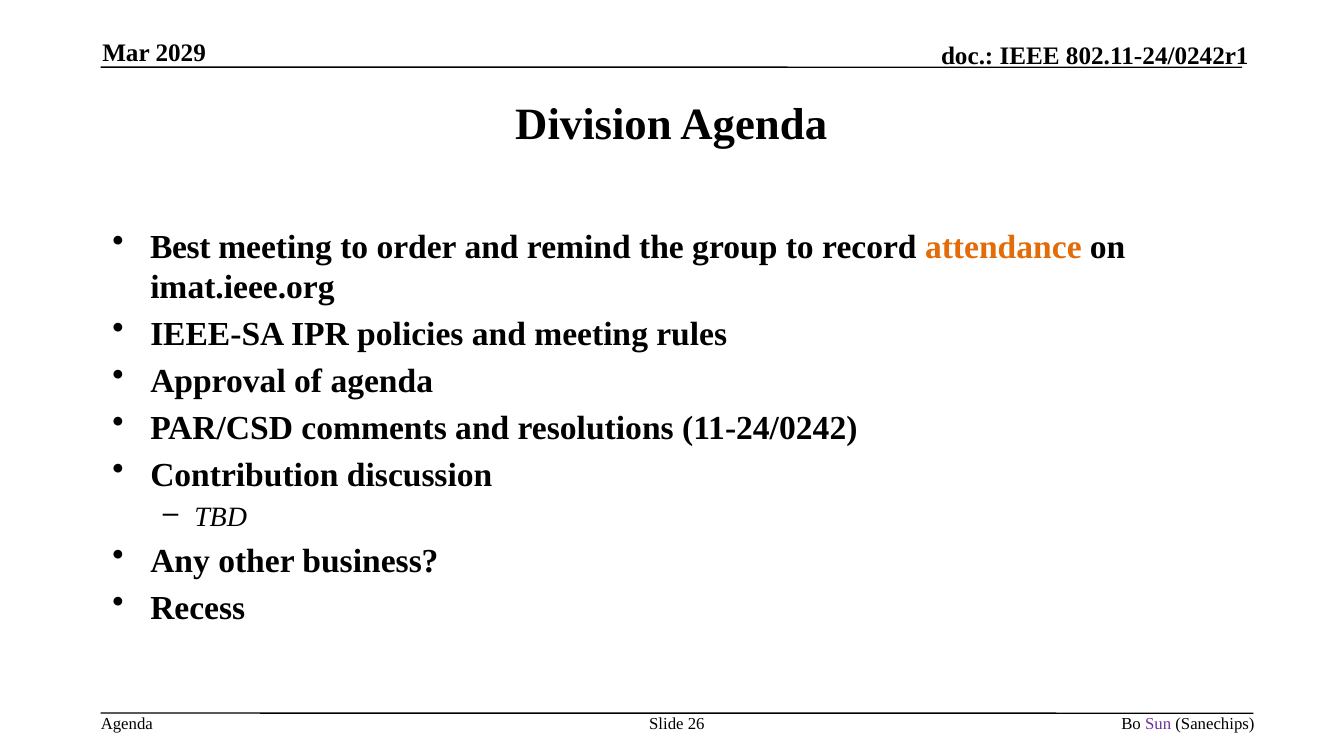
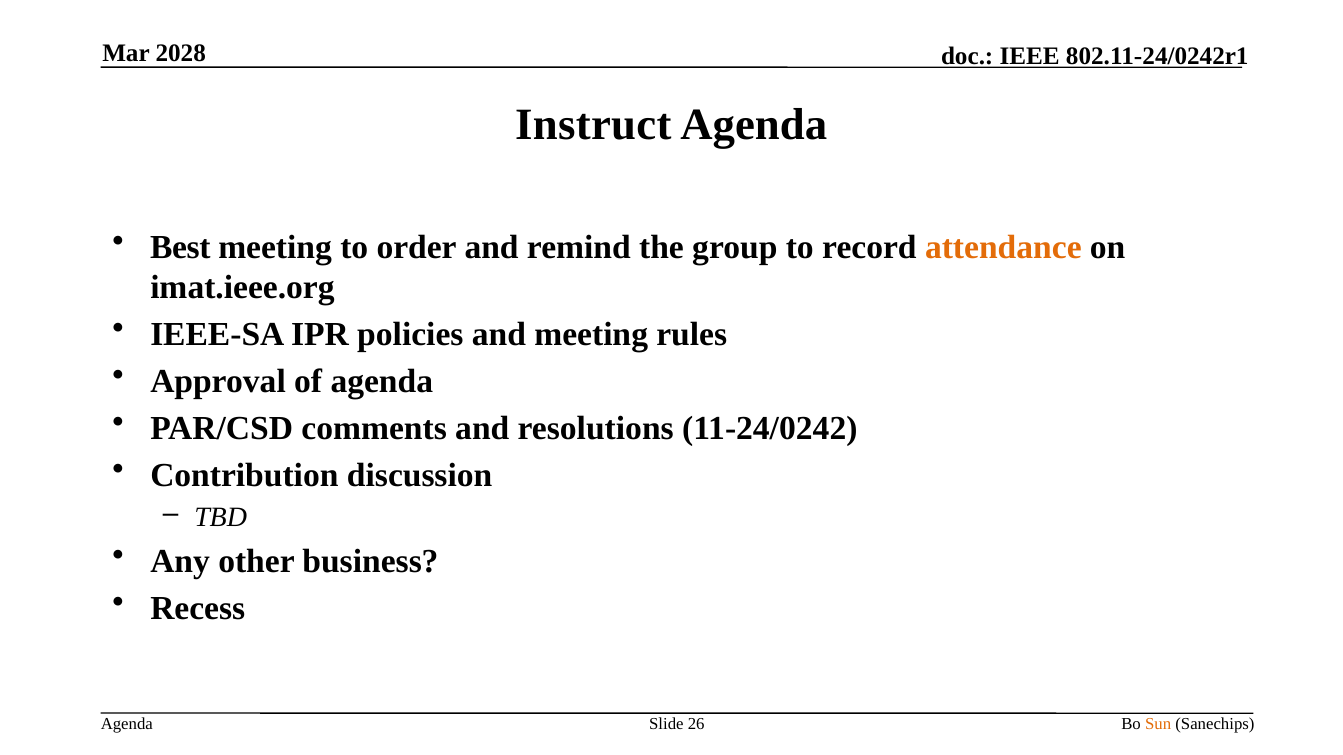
2029: 2029 -> 2028
Division: Division -> Instruct
Sun colour: purple -> orange
